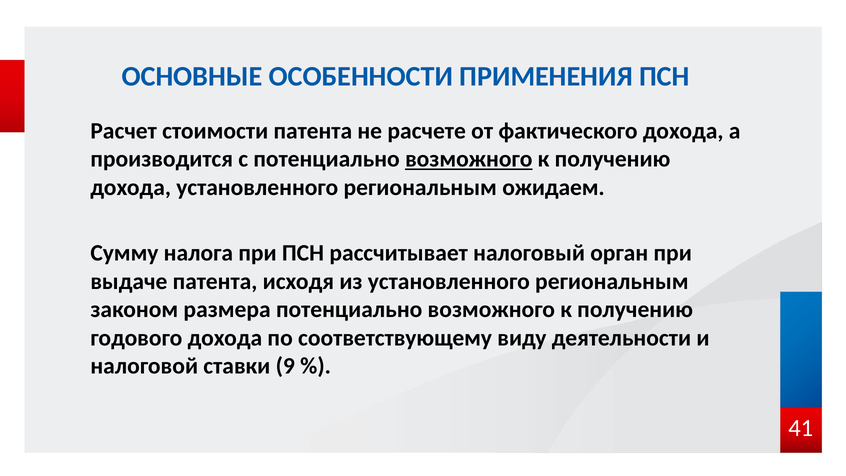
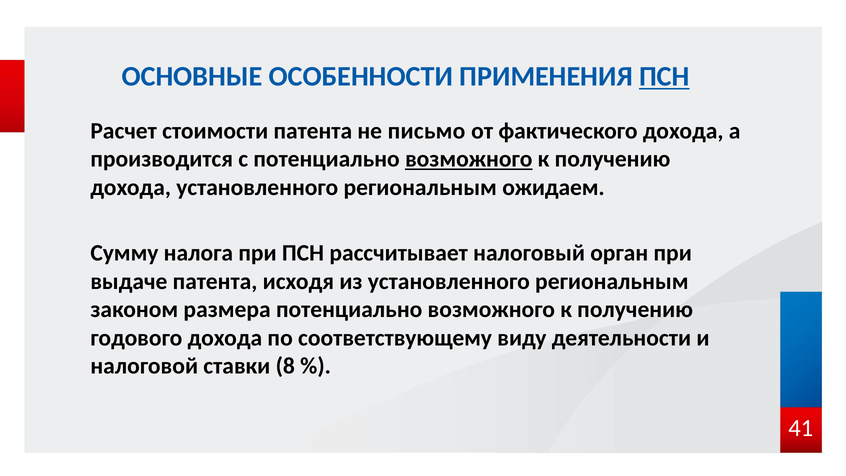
ПСН at (664, 77) underline: none -> present
расчете: расчете -> письмо
9: 9 -> 8
